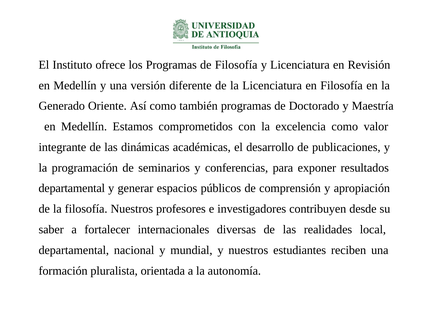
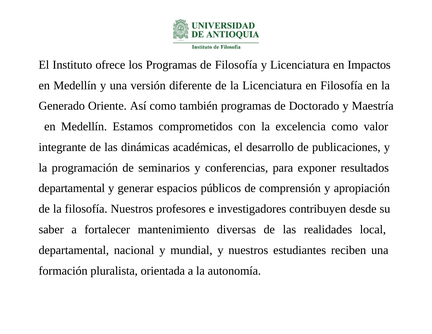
Revisión: Revisión -> Impactos
internacionales: internacionales -> mantenimiento
